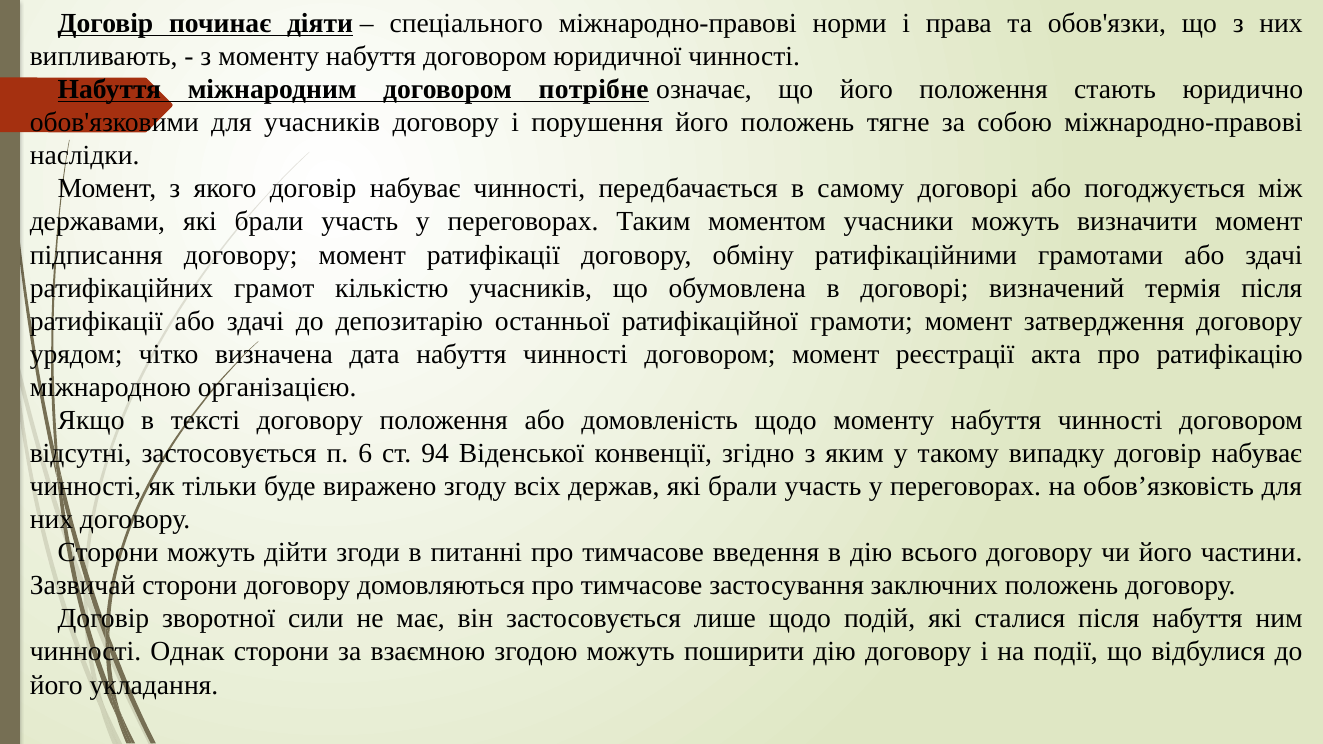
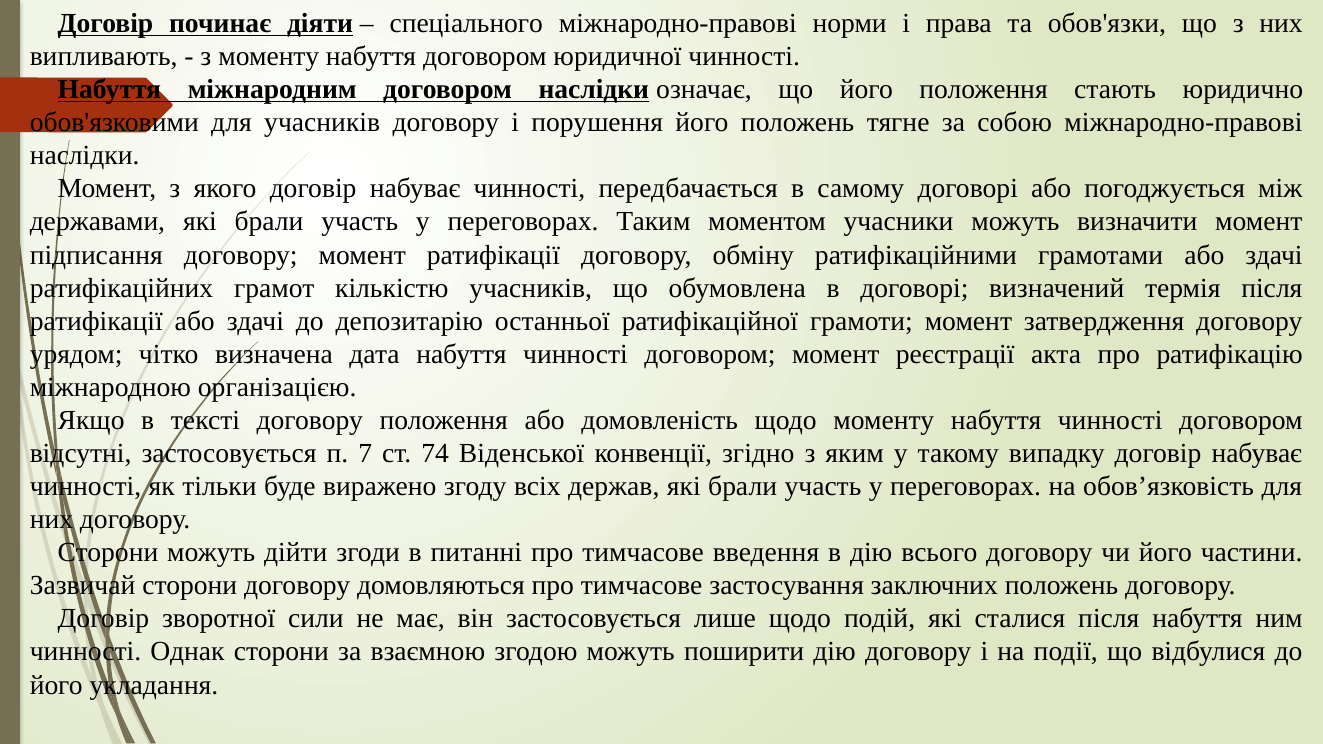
договором потрібне: потрібне -> наслідки
6: 6 -> 7
94: 94 -> 74
